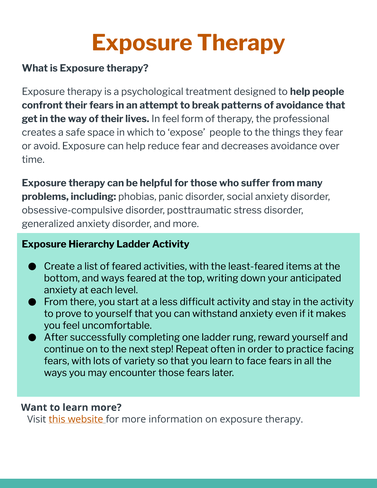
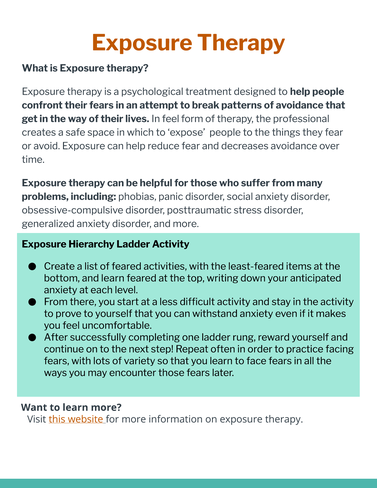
and ways: ways -> learn
